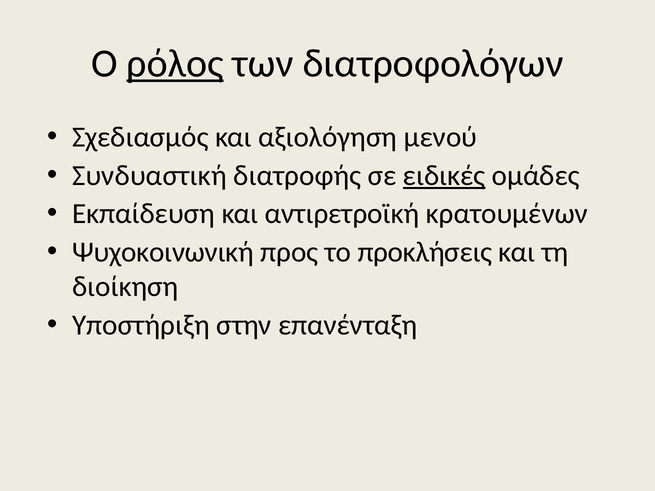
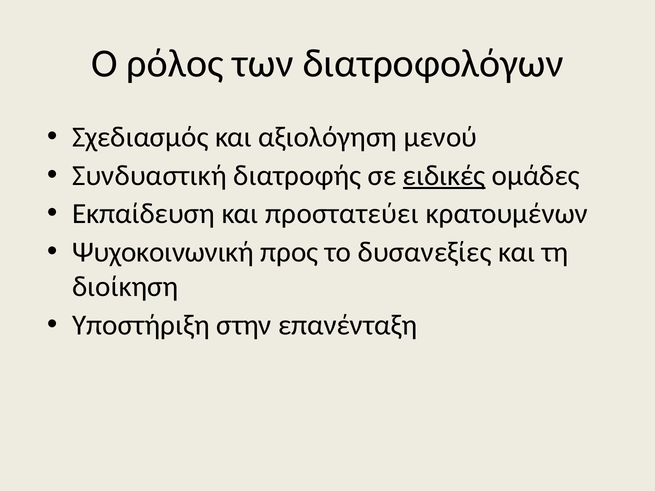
ρόλος underline: present -> none
αντιρετροϊκή: αντιρετροϊκή -> προστατεύει
προκλήσεις: προκλήσεις -> δυσανεξίες
